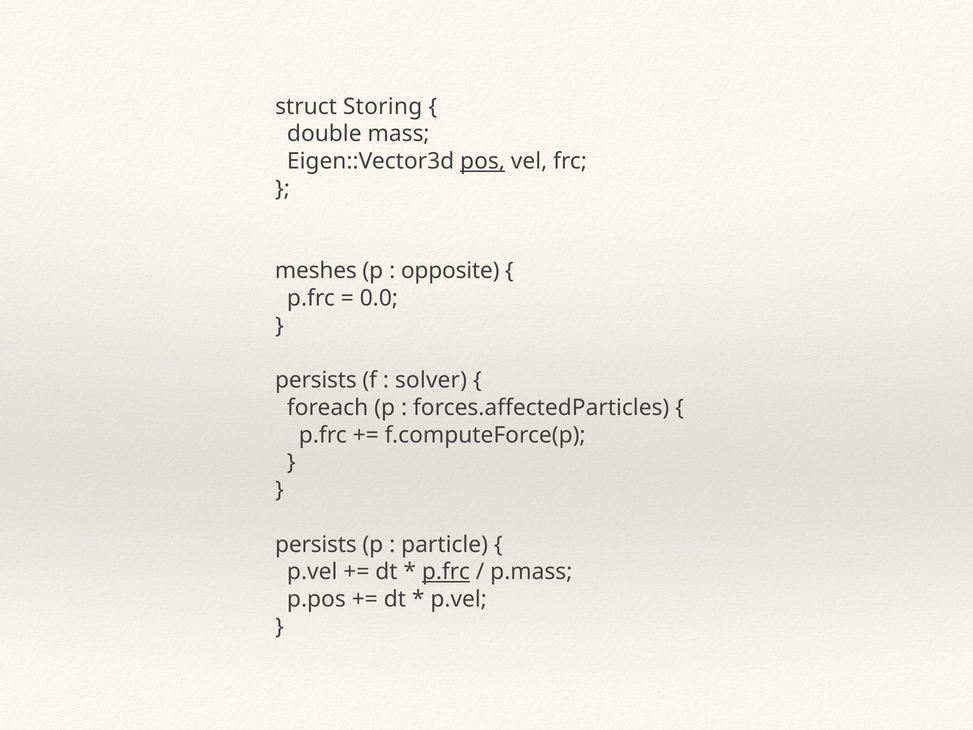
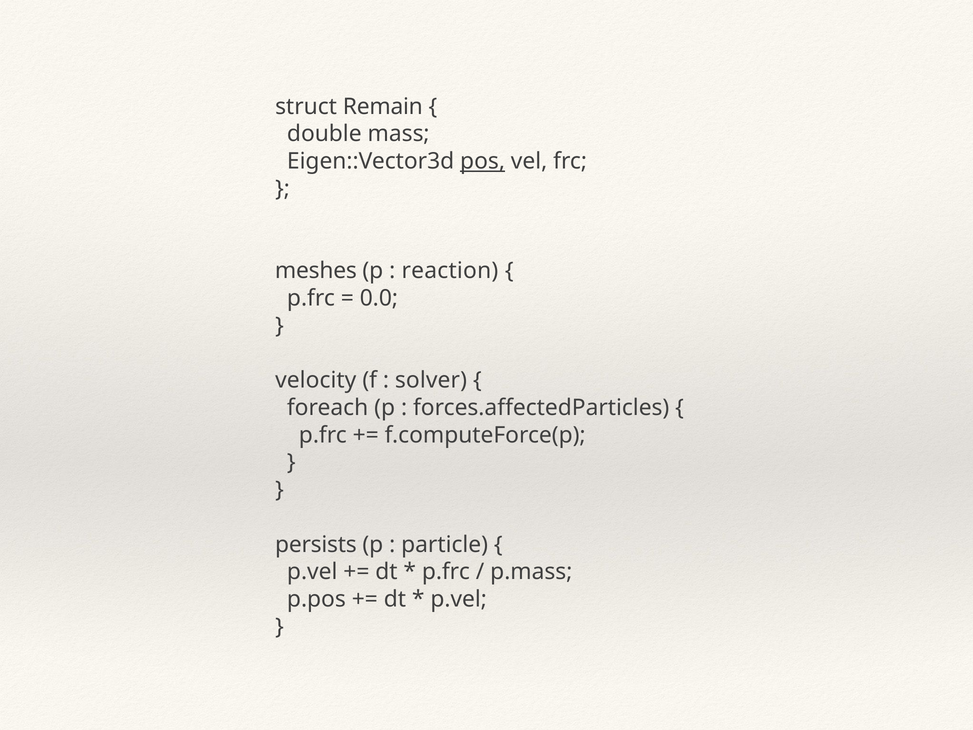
Storing: Storing -> Remain
opposite: opposite -> reaction
persists at (316, 380): persists -> velocity
p.frc at (446, 572) underline: present -> none
